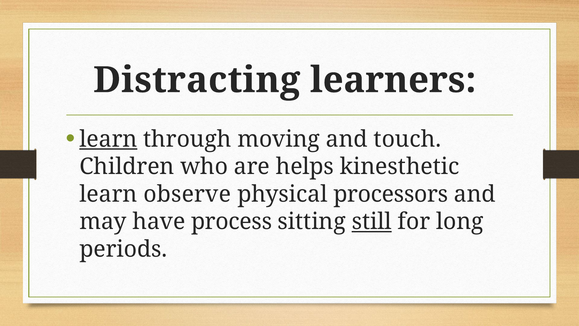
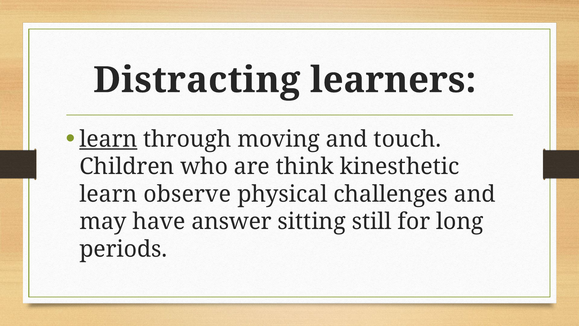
helps: helps -> think
processors: processors -> challenges
process: process -> answer
still underline: present -> none
